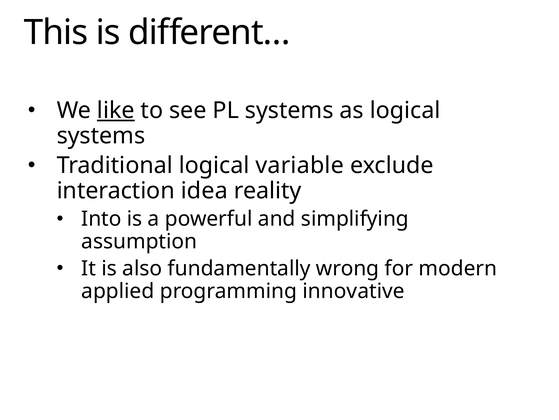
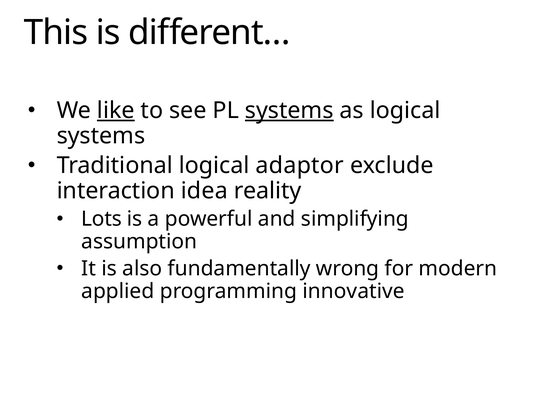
systems at (289, 110) underline: none -> present
variable: variable -> adaptor
Into: Into -> Lots
